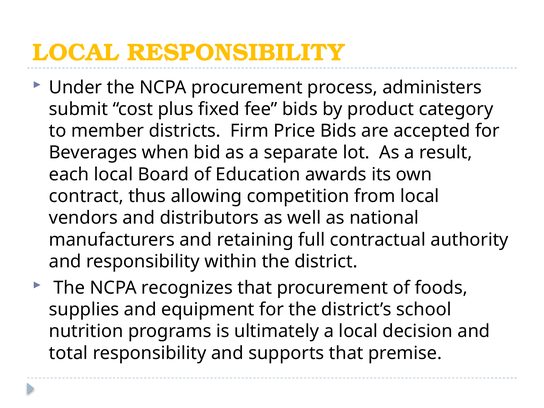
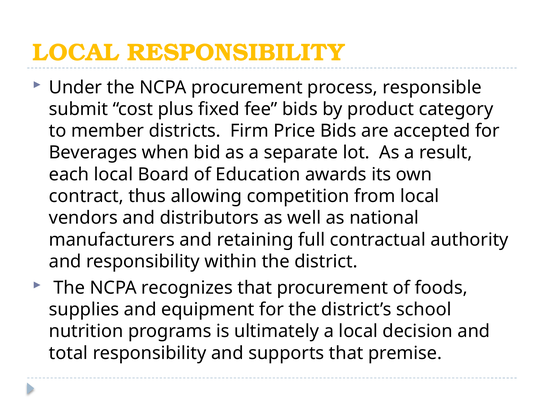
administers: administers -> responsible
